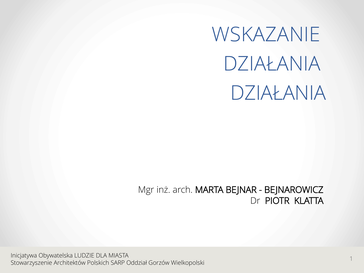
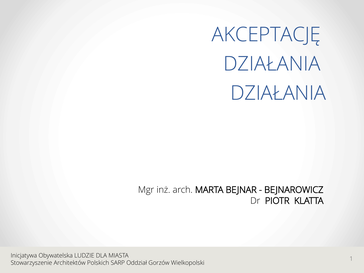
WSKAZANIE: WSKAZANIE -> AKCEPTACJĘ
